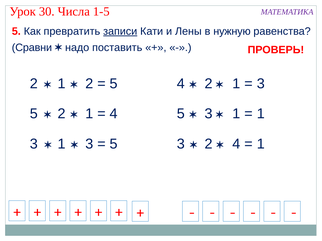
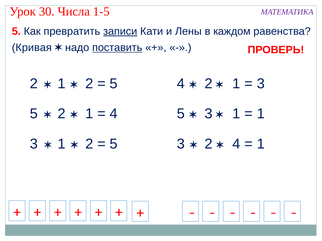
нужную: нужную -> каждом
Сравни: Сравни -> Кривая
поставить underline: none -> present
3 1 3: 3 -> 2
